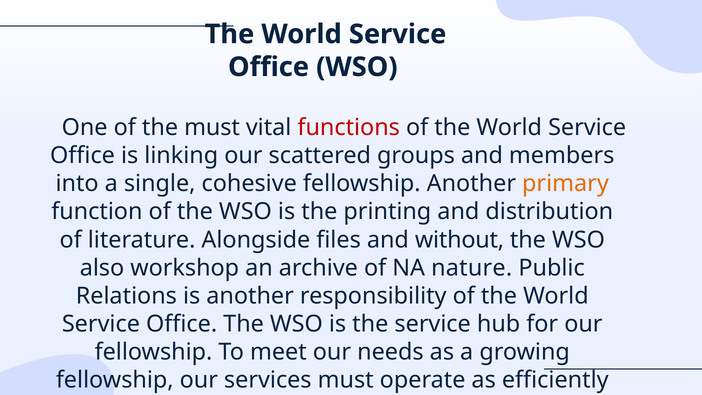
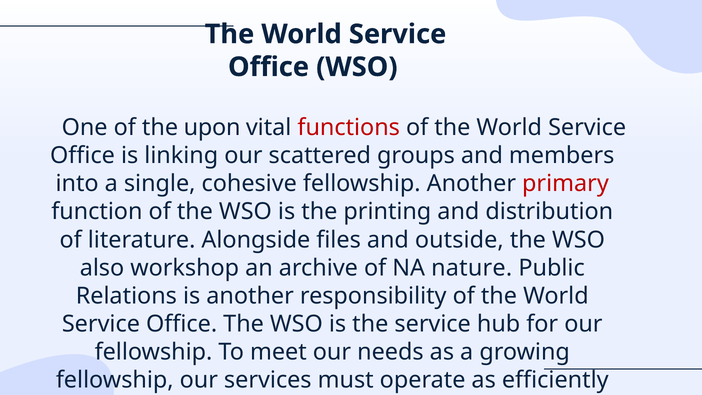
the must: must -> upon
primary colour: orange -> red
without: without -> outside
